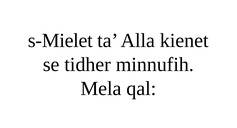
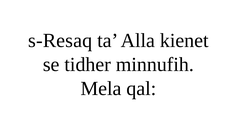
s-Mielet: s-Mielet -> s-Resaq
